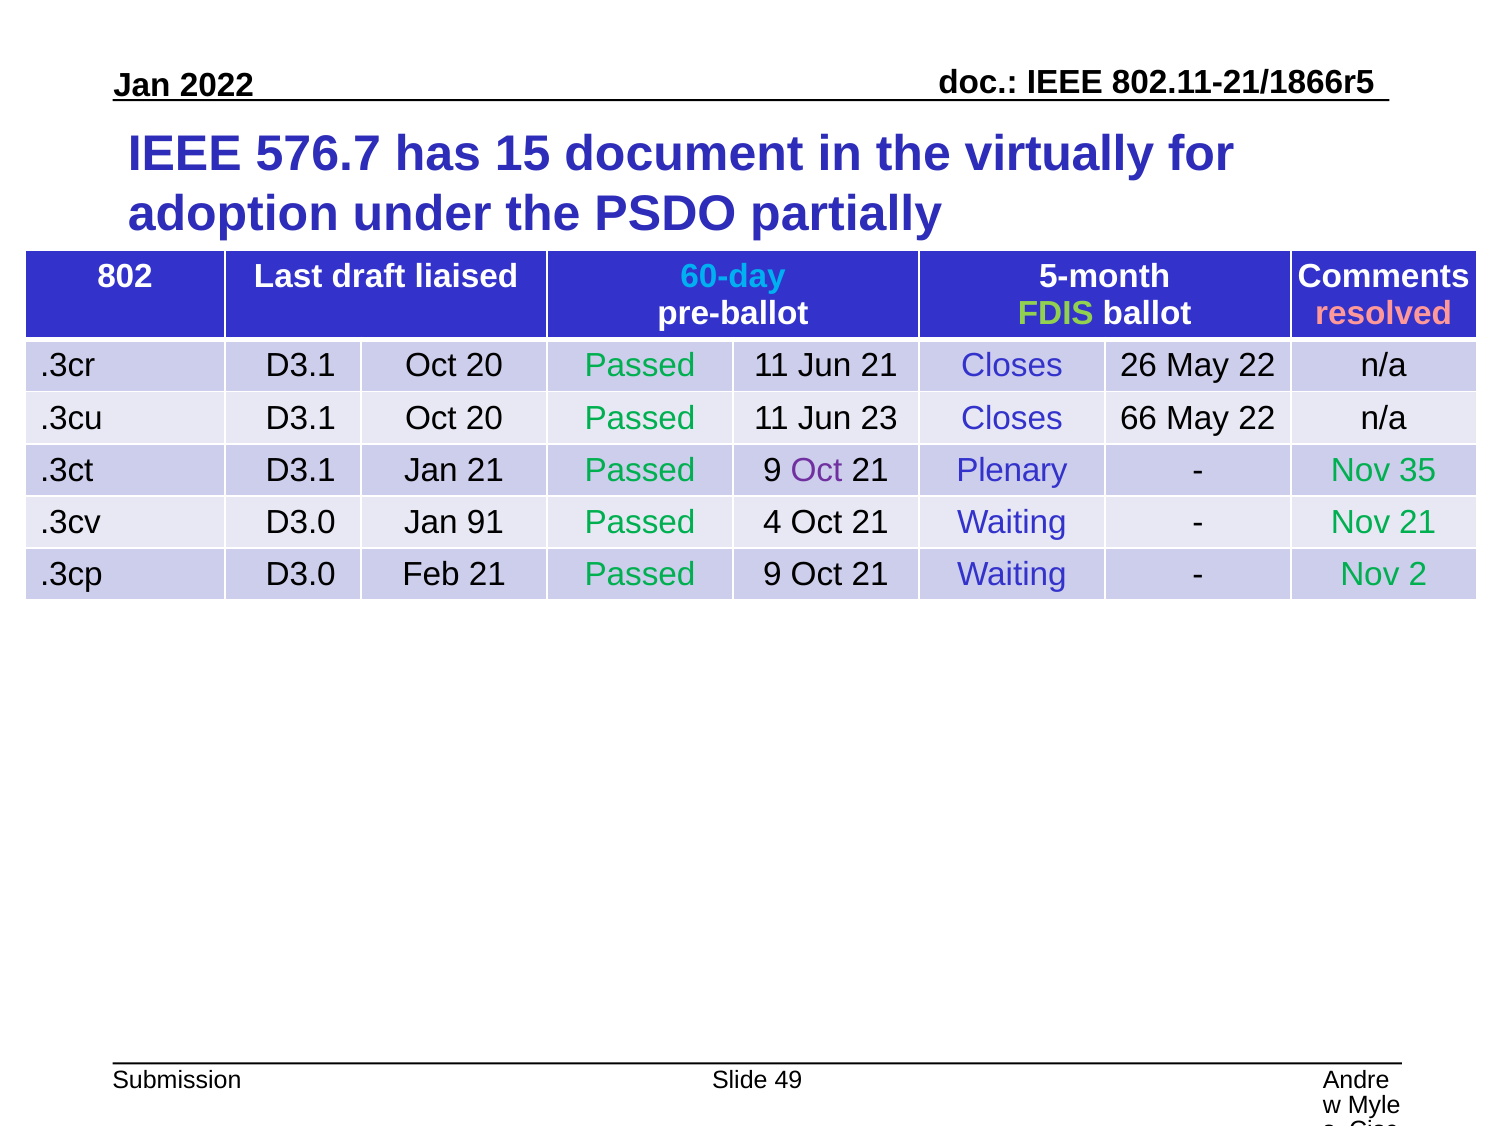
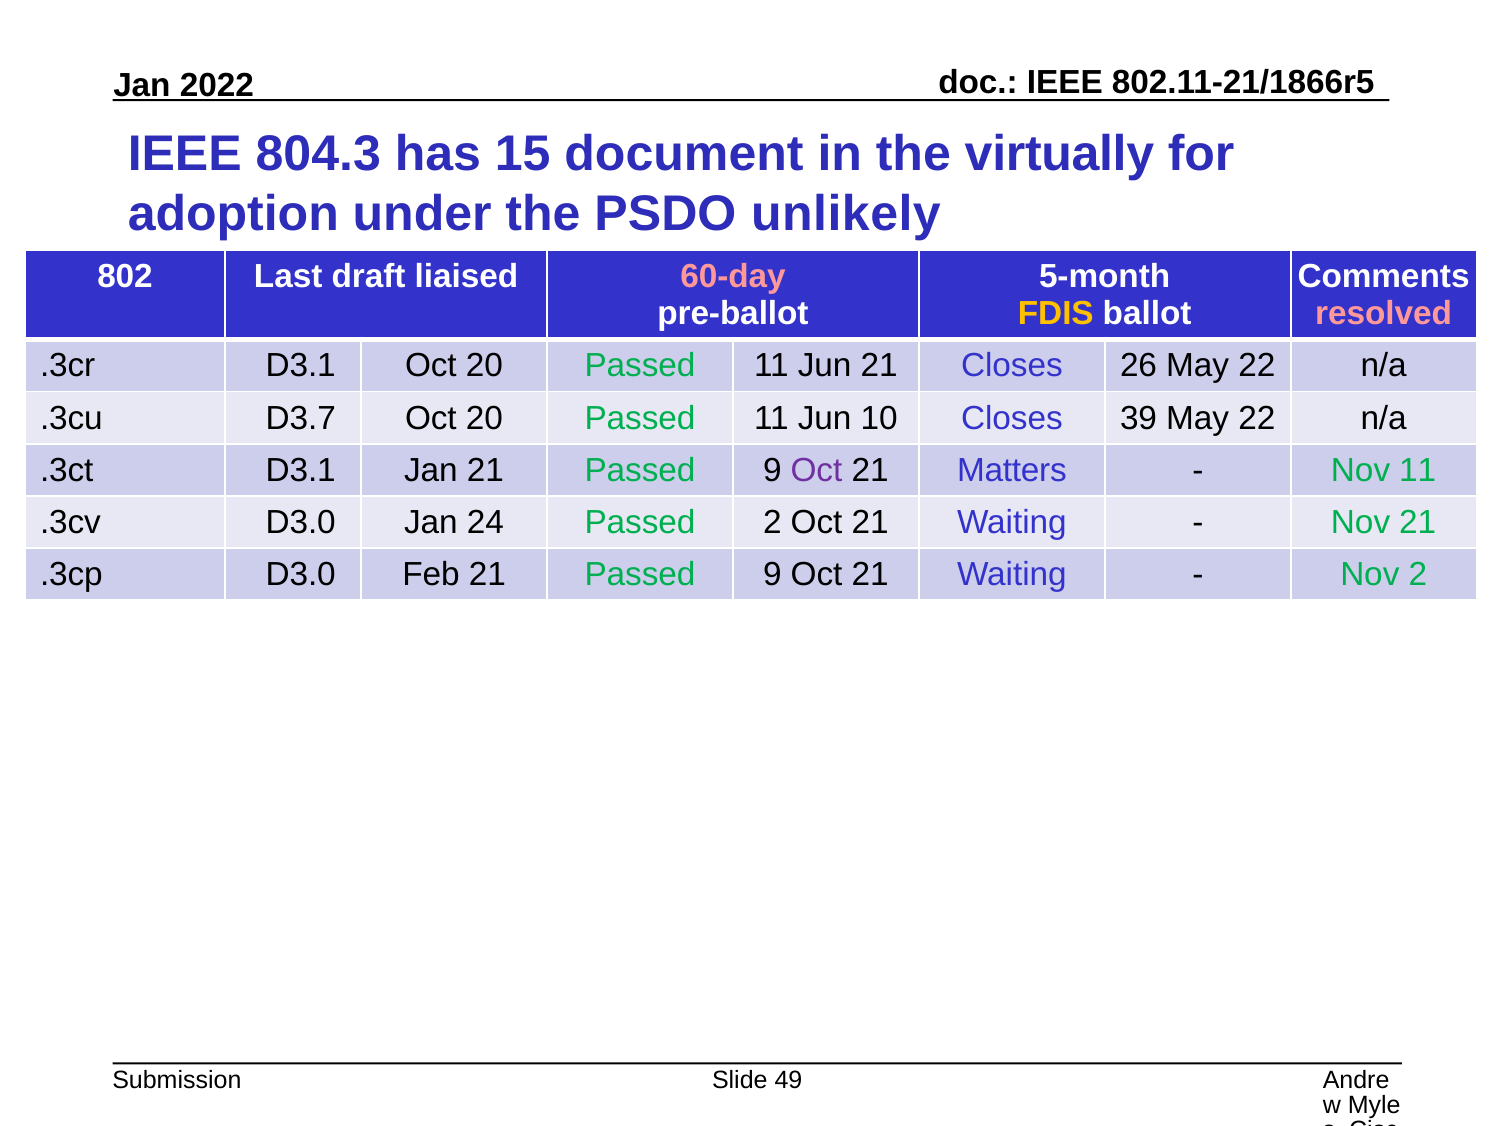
576.7: 576.7 -> 804.3
partially: partially -> unlikely
60-day colour: light blue -> pink
FDIS colour: light green -> yellow
.3cu D3.1: D3.1 -> D3.7
23: 23 -> 10
66: 66 -> 39
Plenary: Plenary -> Matters
Nov 35: 35 -> 11
91: 91 -> 24
Passed 4: 4 -> 2
